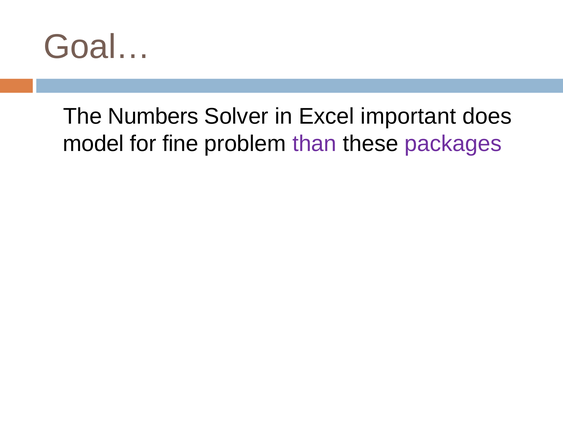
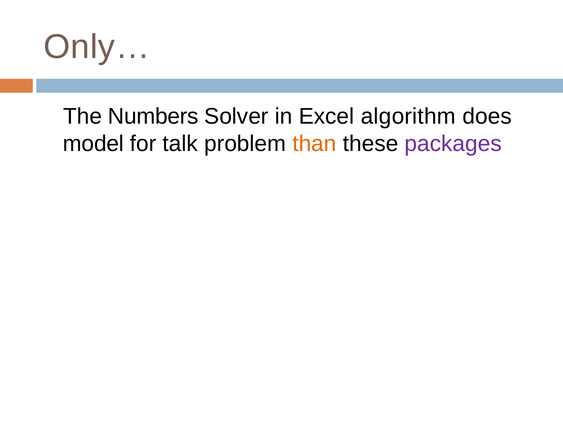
Goal…: Goal… -> Only…
important: important -> algorithm
fine: fine -> talk
than colour: purple -> orange
